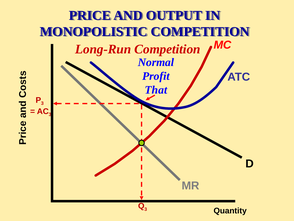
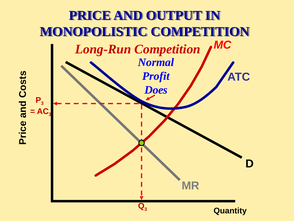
That: That -> Does
